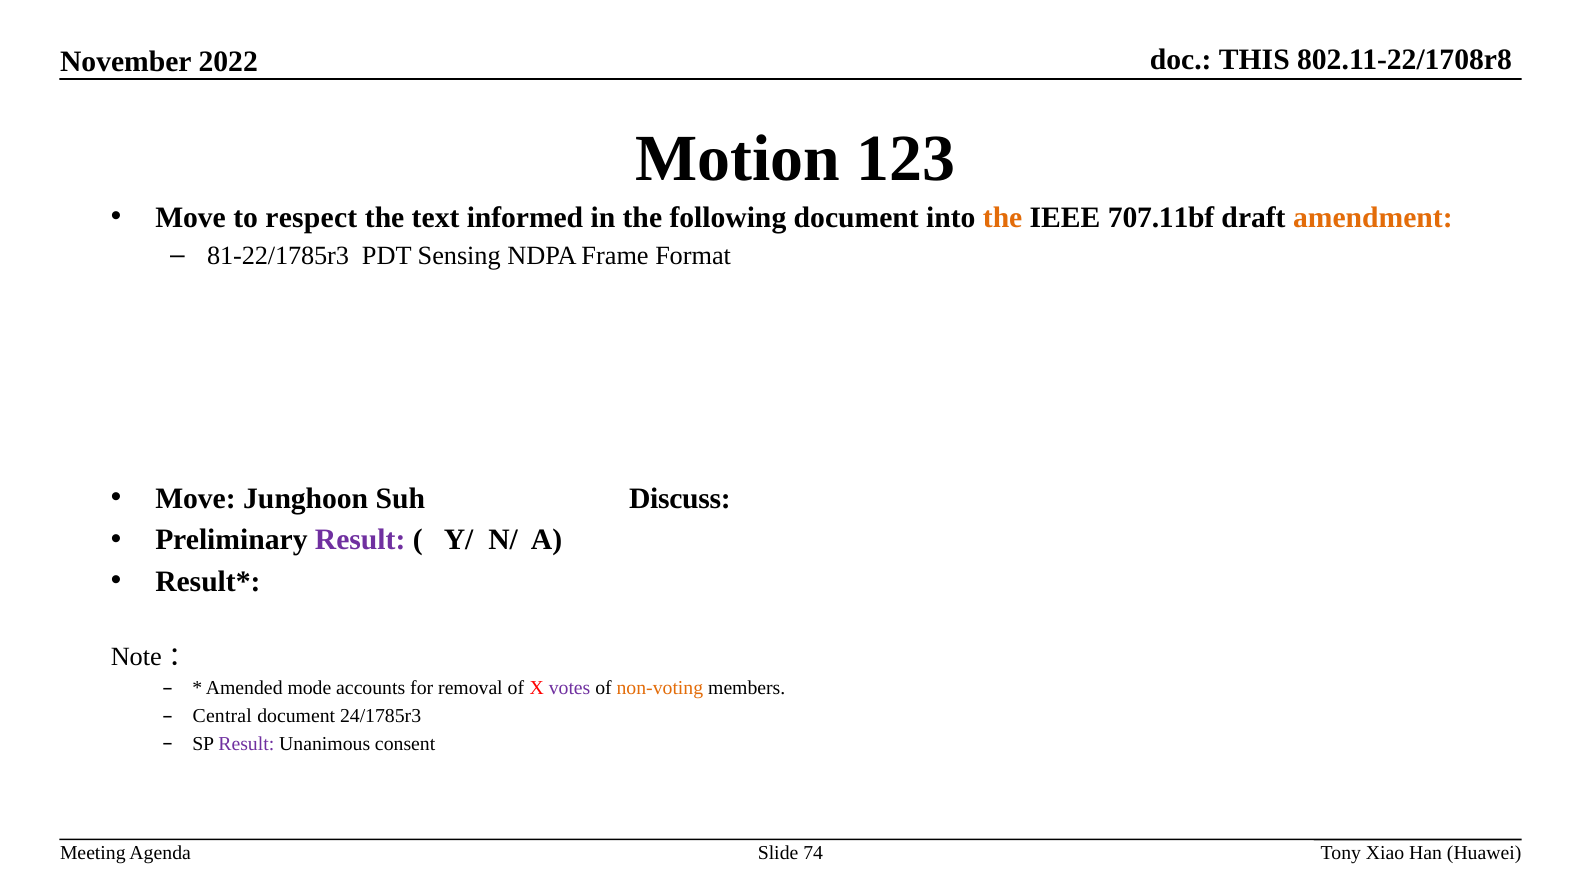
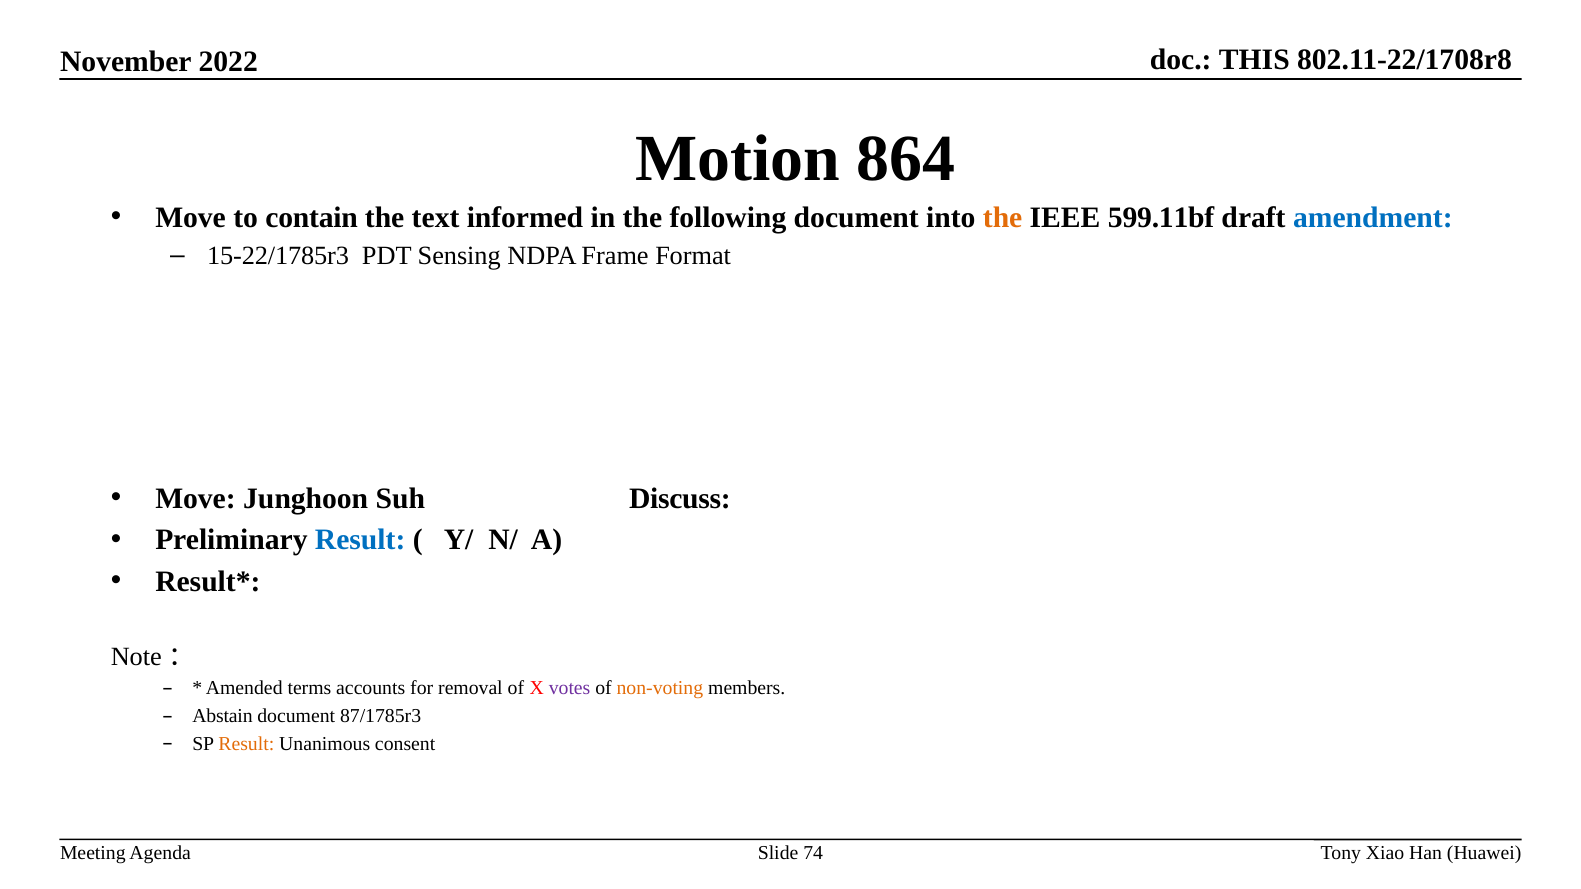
123: 123 -> 864
respect: respect -> contain
707.11bf: 707.11bf -> 599.11bf
amendment colour: orange -> blue
81-22/1785r3: 81-22/1785r3 -> 15-22/1785r3
Result at (360, 540) colour: purple -> blue
mode: mode -> terms
Central: Central -> Abstain
24/1785r3: 24/1785r3 -> 87/1785r3
Result at (246, 744) colour: purple -> orange
